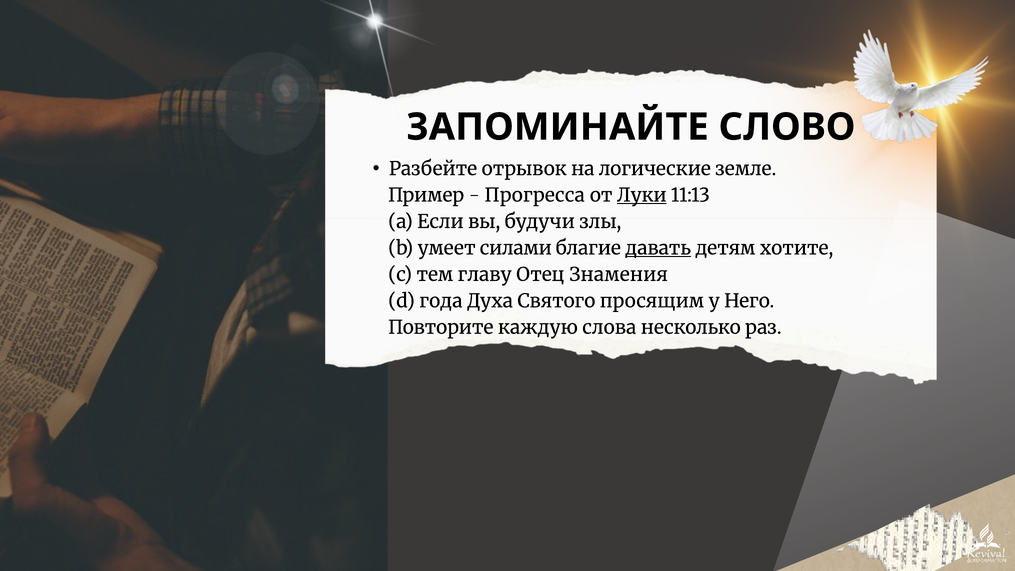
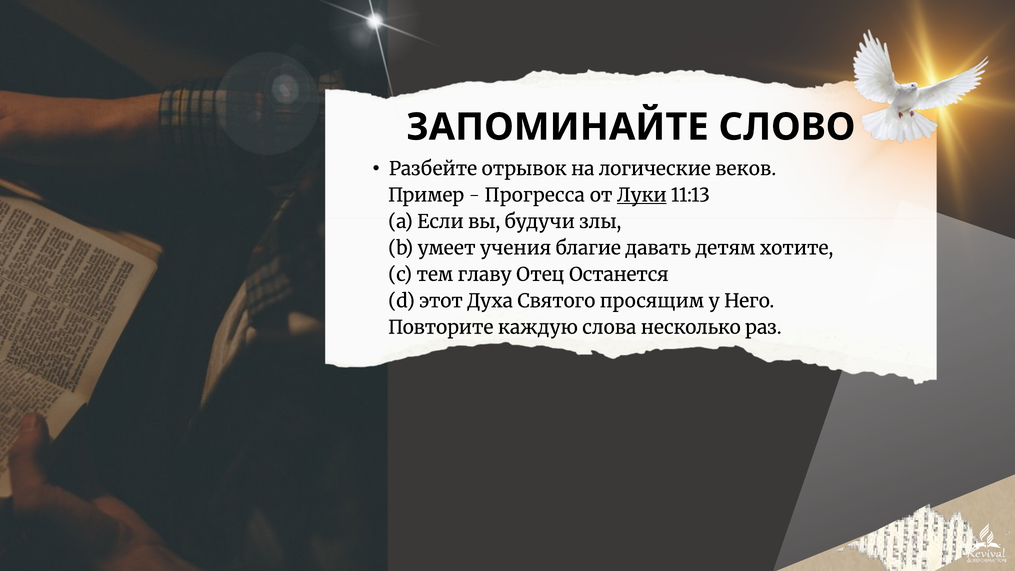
земле: земле -> веков
силами: силами -> учения
давать underline: present -> none
Знамения: Знамения -> Останется
года: года -> этот
